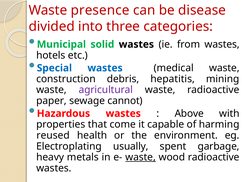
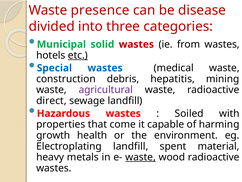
wastes at (136, 44) colour: black -> red
etc underline: none -> present
paper: paper -> direct
sewage cannot: cannot -> landfill
Above: Above -> Soiled
reused: reused -> growth
Electroplating usually: usually -> landfill
garbage: garbage -> material
